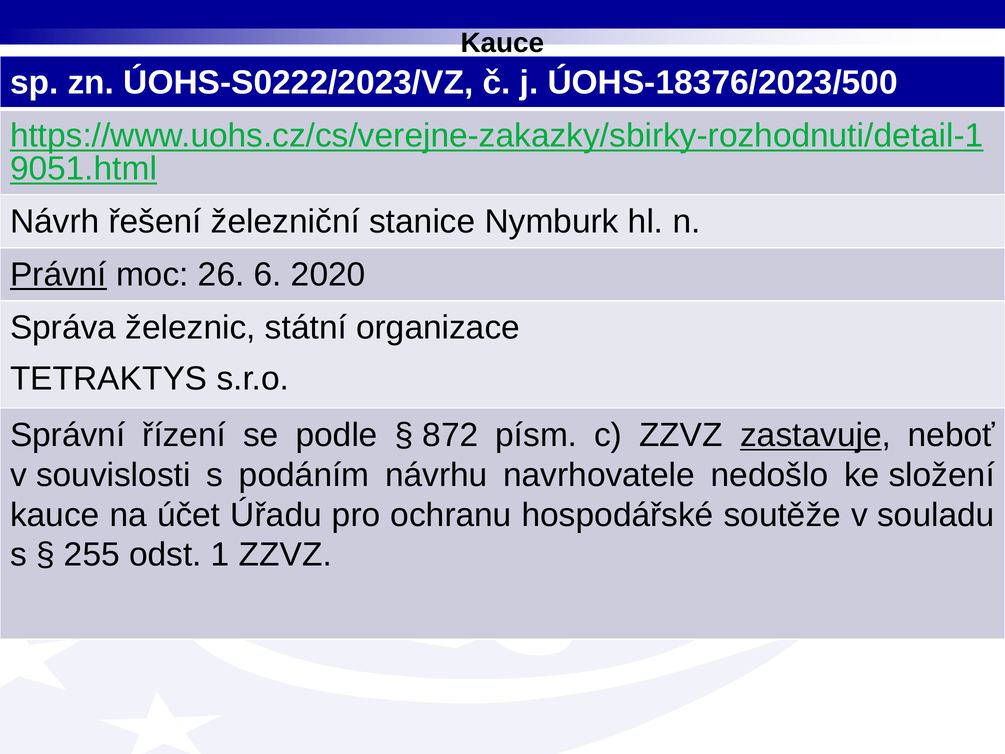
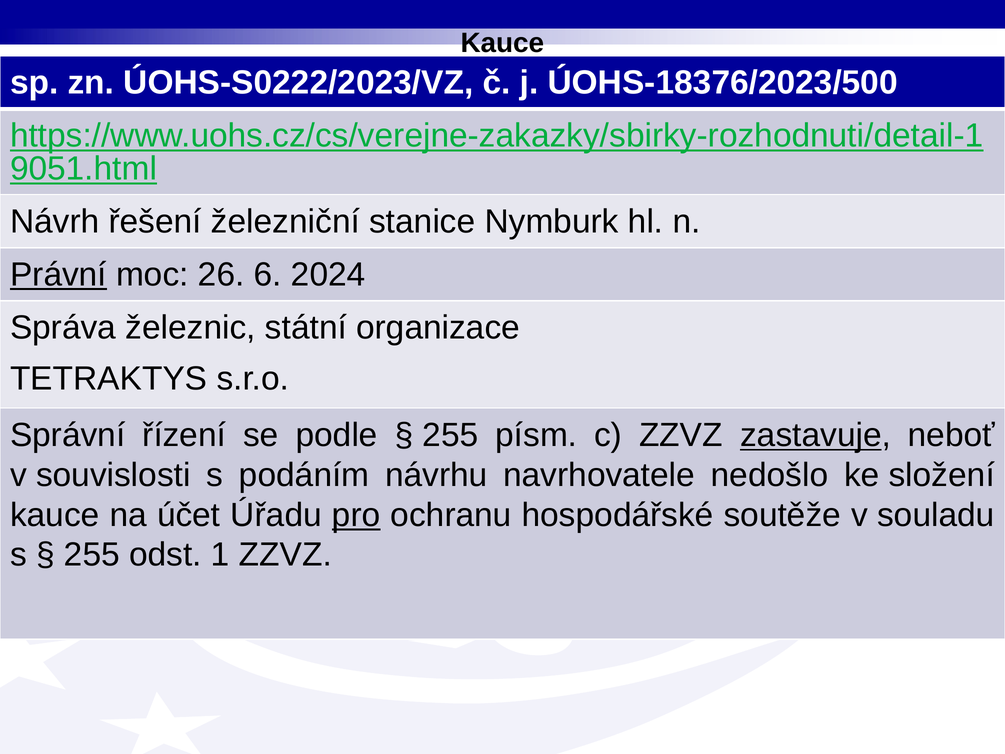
2020: 2020 -> 2024
872 at (450, 435): 872 -> 255
pro underline: none -> present
